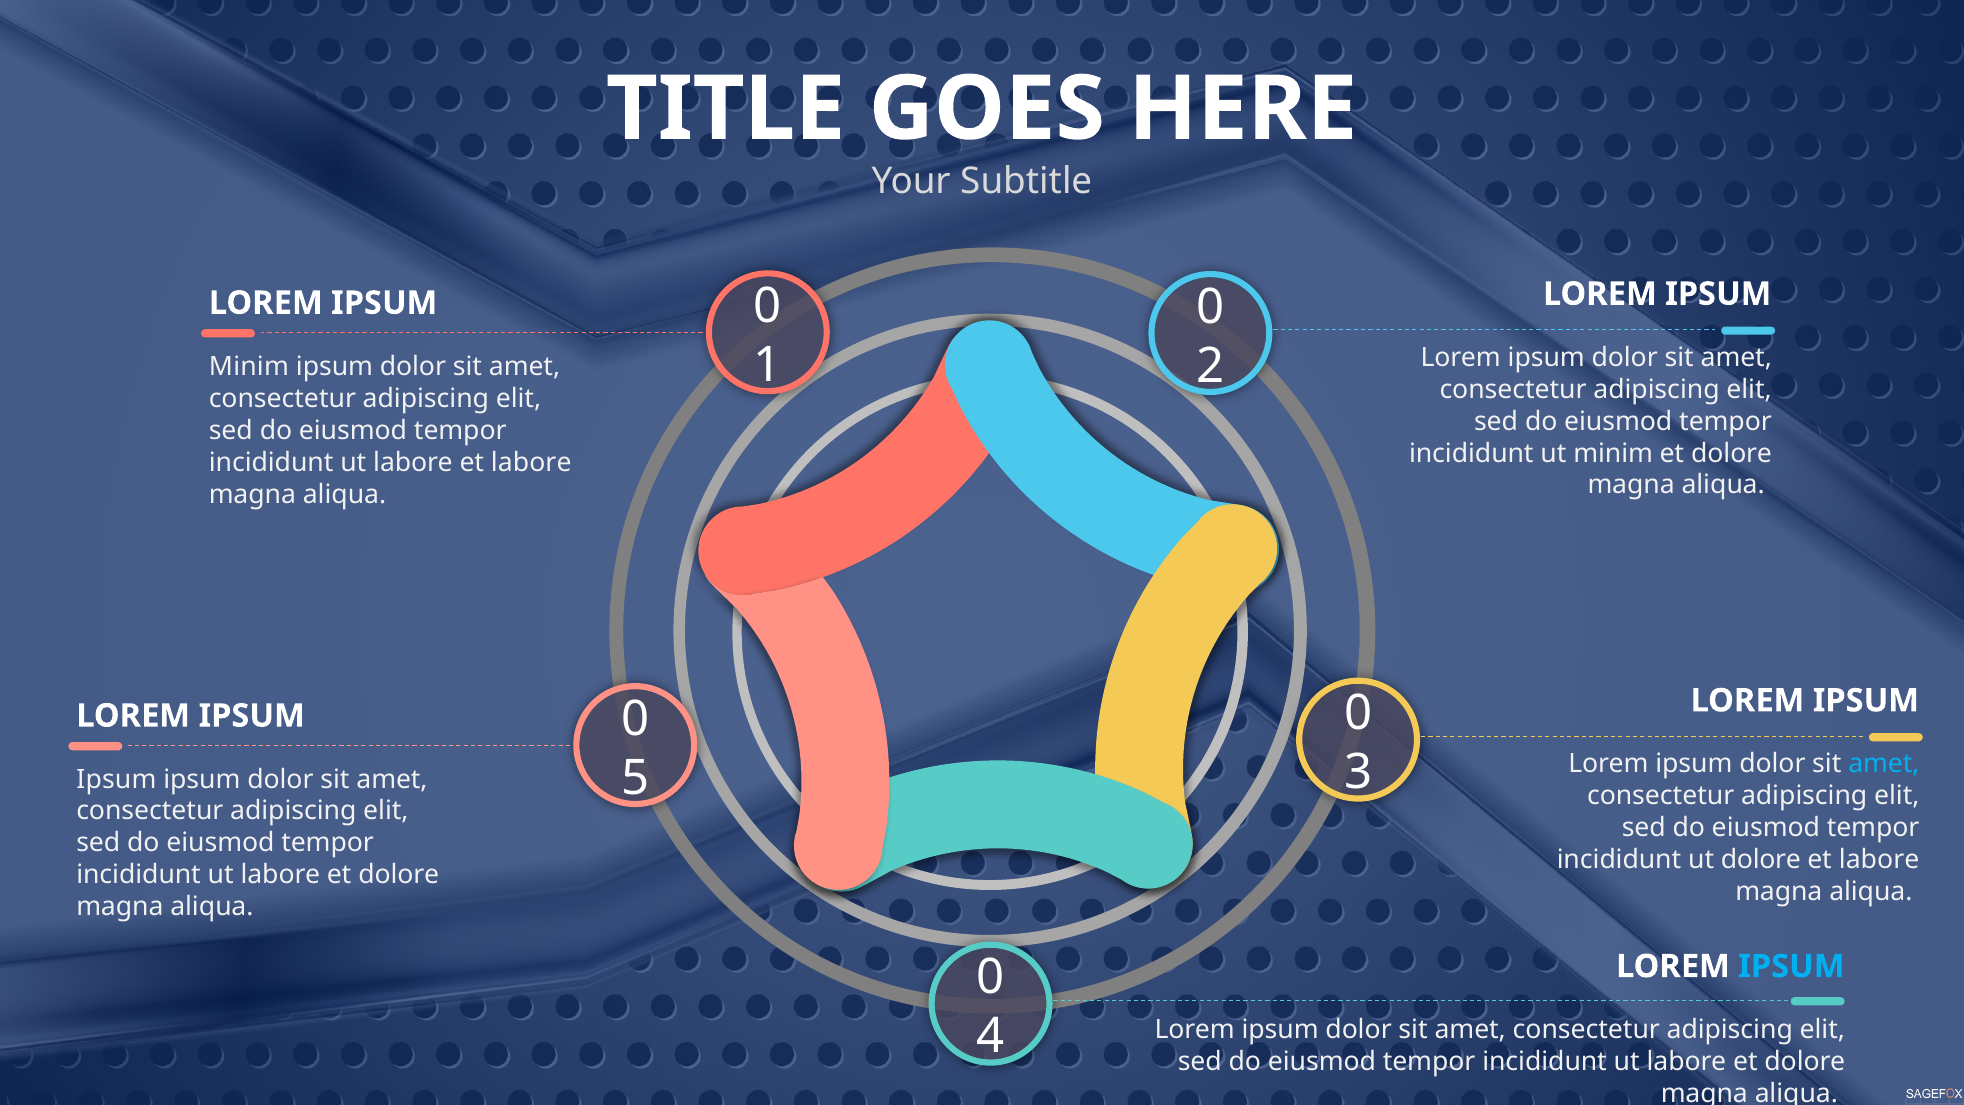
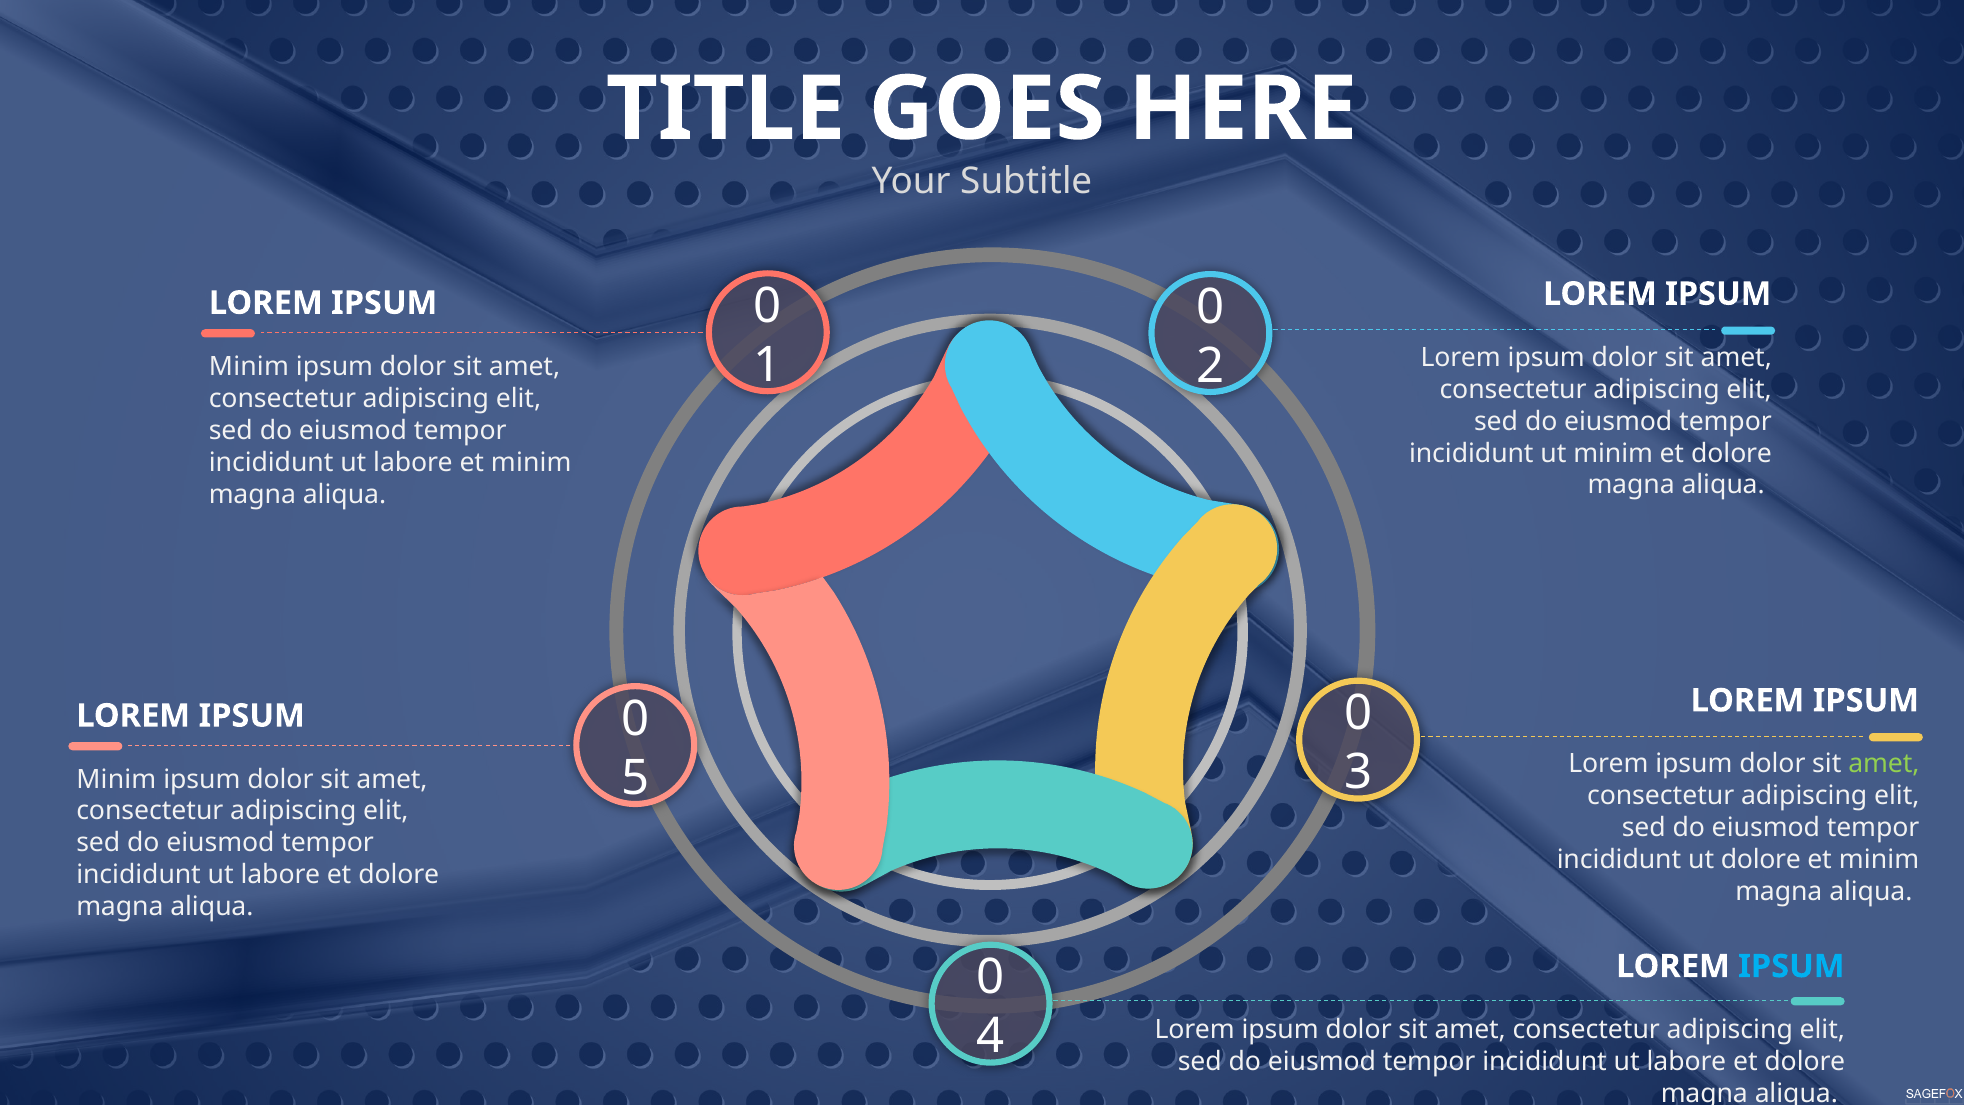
labore et labore: labore -> minim
amet at (1884, 764) colour: light blue -> light green
Ipsum at (116, 779): Ipsum -> Minim
labore at (1879, 860): labore -> minim
